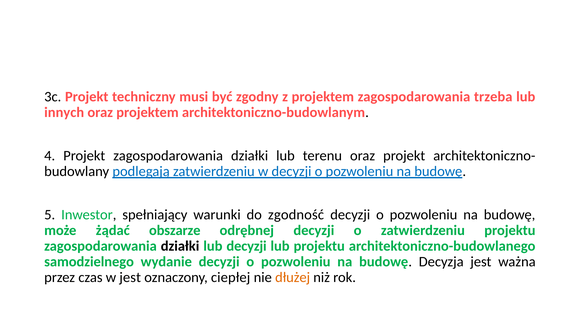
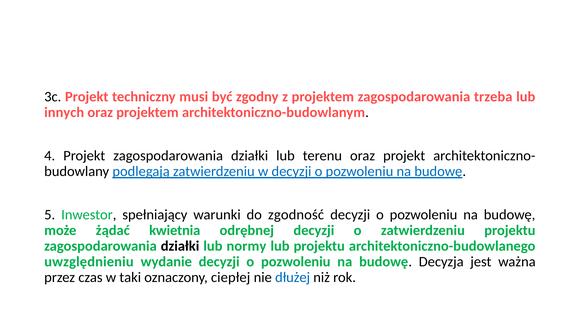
obszarze: obszarze -> kwietnia
lub decyzji: decyzji -> normy
samodzielnego: samodzielnego -> uwzględnieniu
w jest: jest -> taki
dłużej colour: orange -> blue
